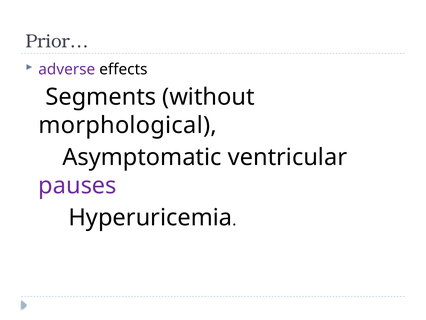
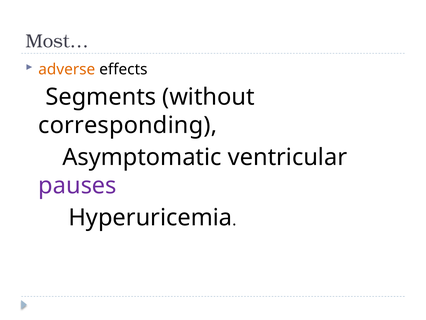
Prior…: Prior… -> Most…
adverse colour: purple -> orange
morphological: morphological -> corresponding
